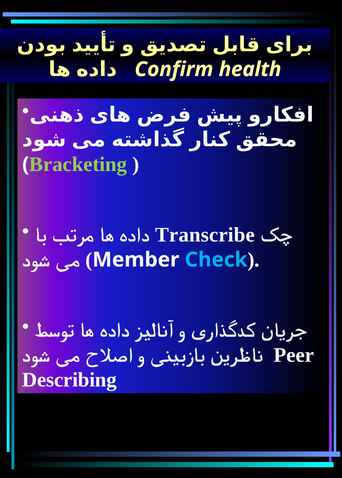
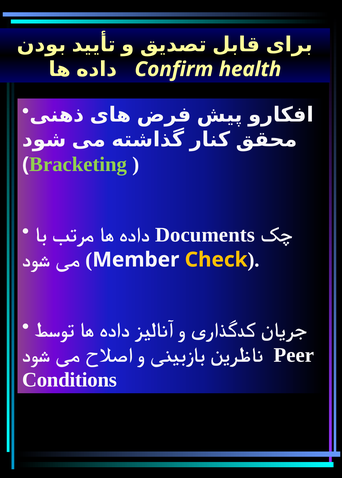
Transcribe: Transcribe -> Documents
Check colour: light blue -> yellow
Describing: Describing -> Conditions
